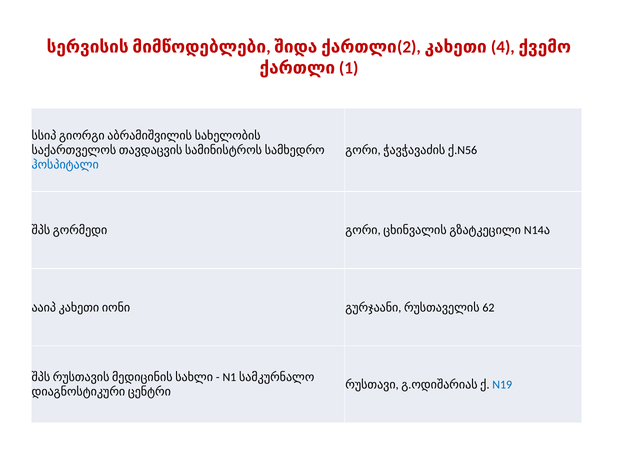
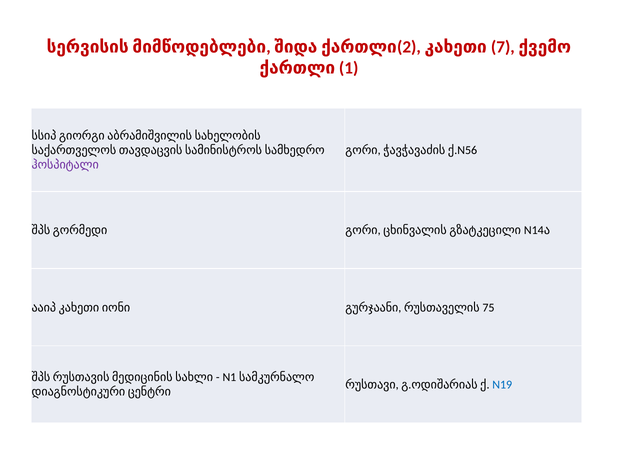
4: 4 -> 7
ჰოსპიტალი colour: blue -> purple
62: 62 -> 75
